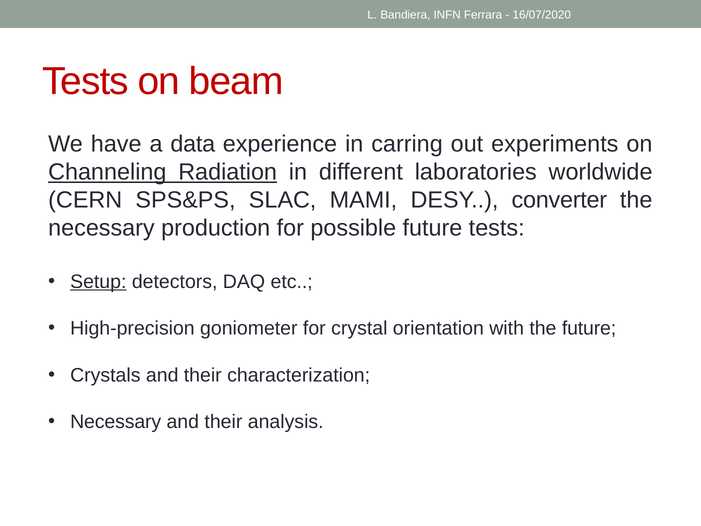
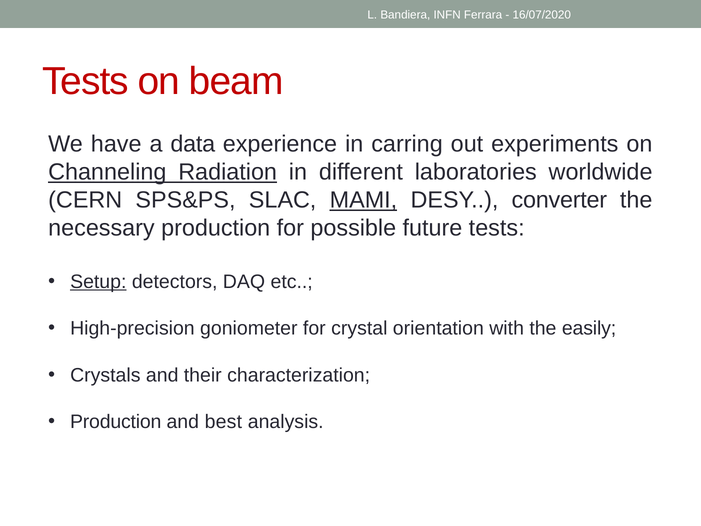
MAMI underline: none -> present
the future: future -> easily
Necessary at (116, 422): Necessary -> Production
their at (223, 422): their -> best
